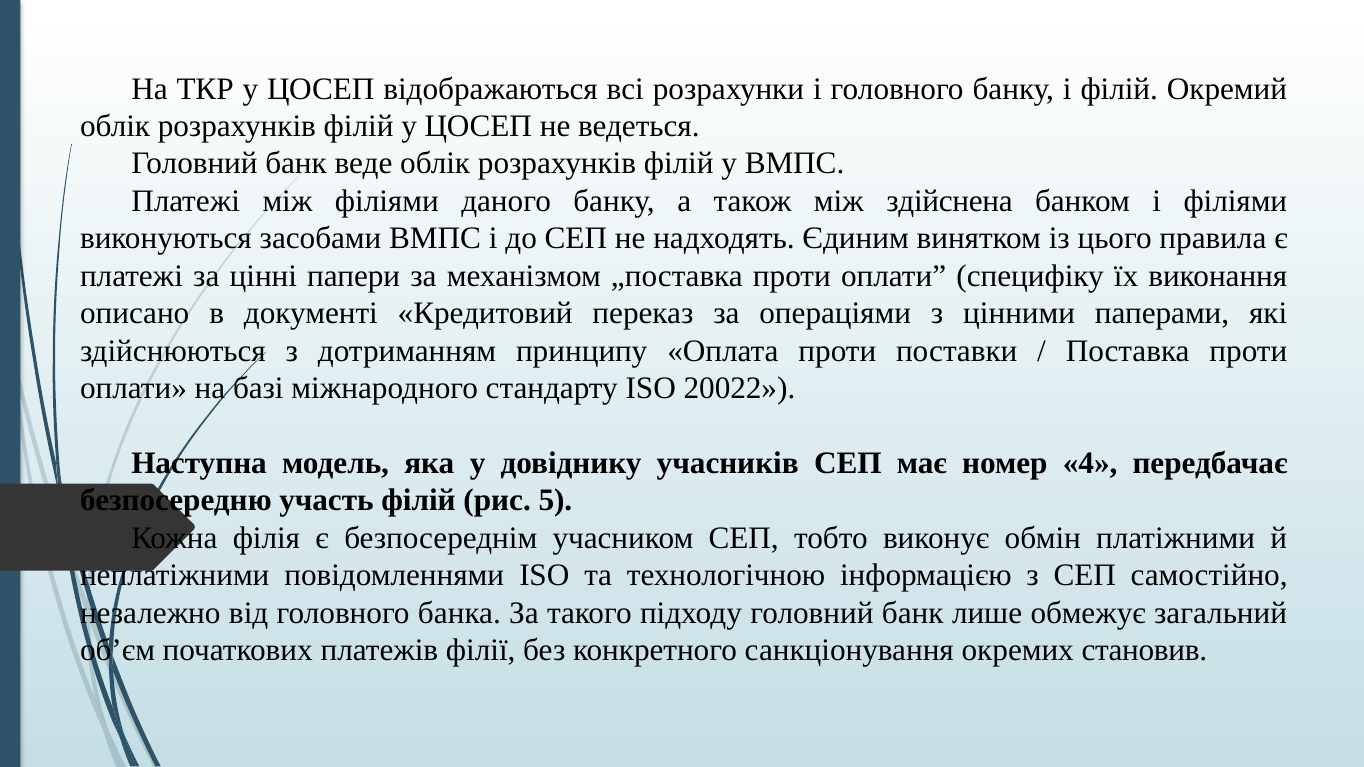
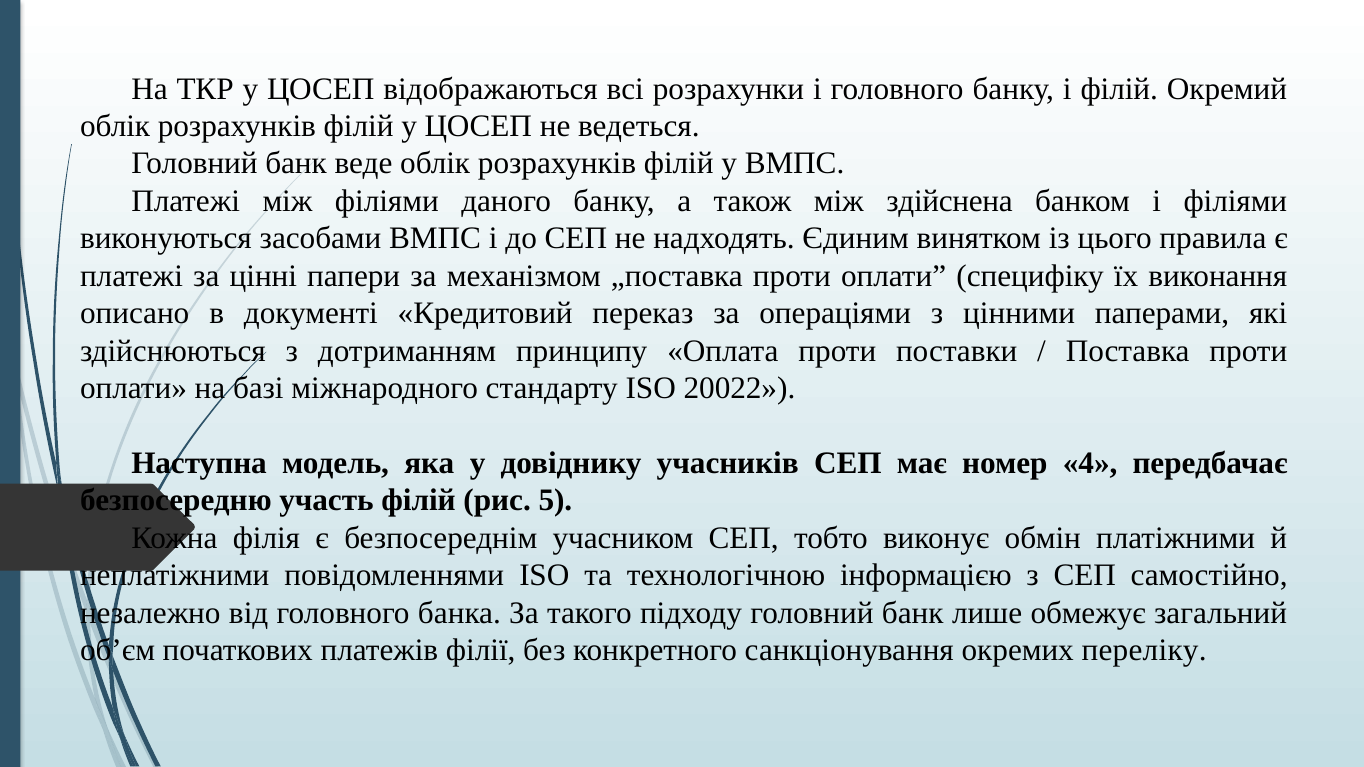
становив: становив -> переліку
